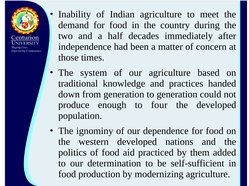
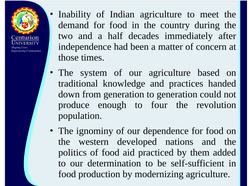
the developed: developed -> revolution
